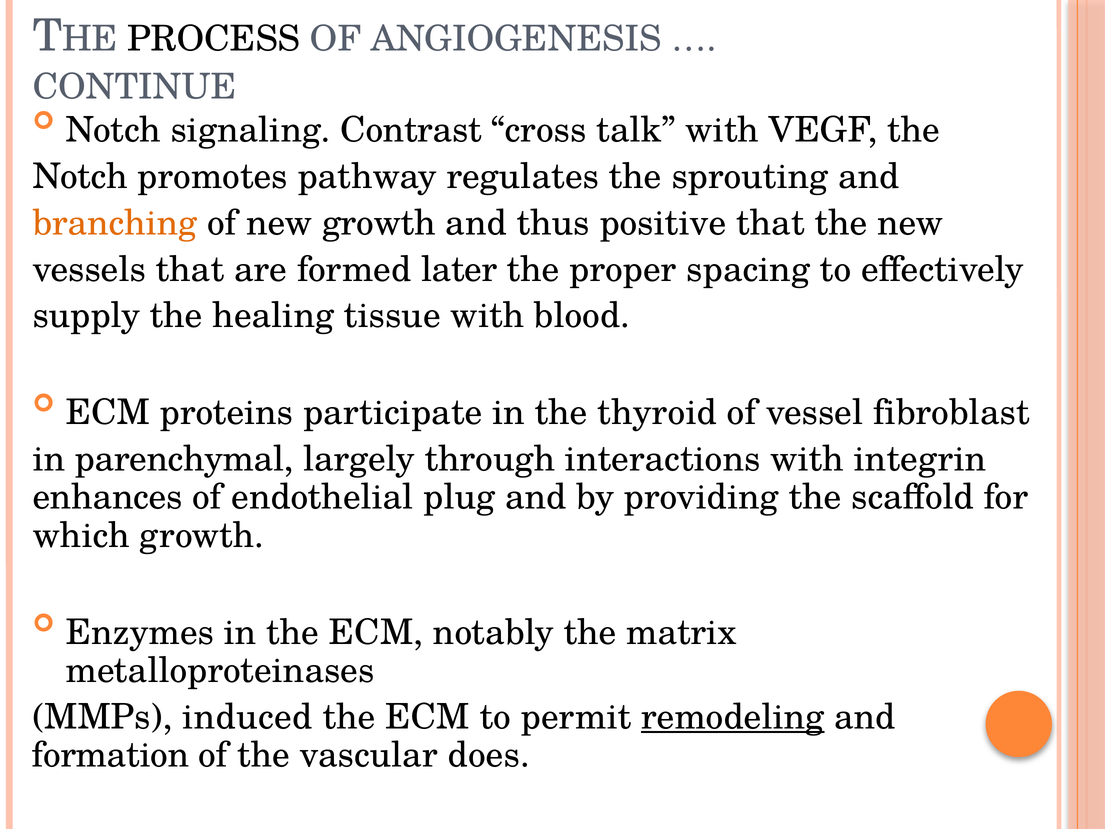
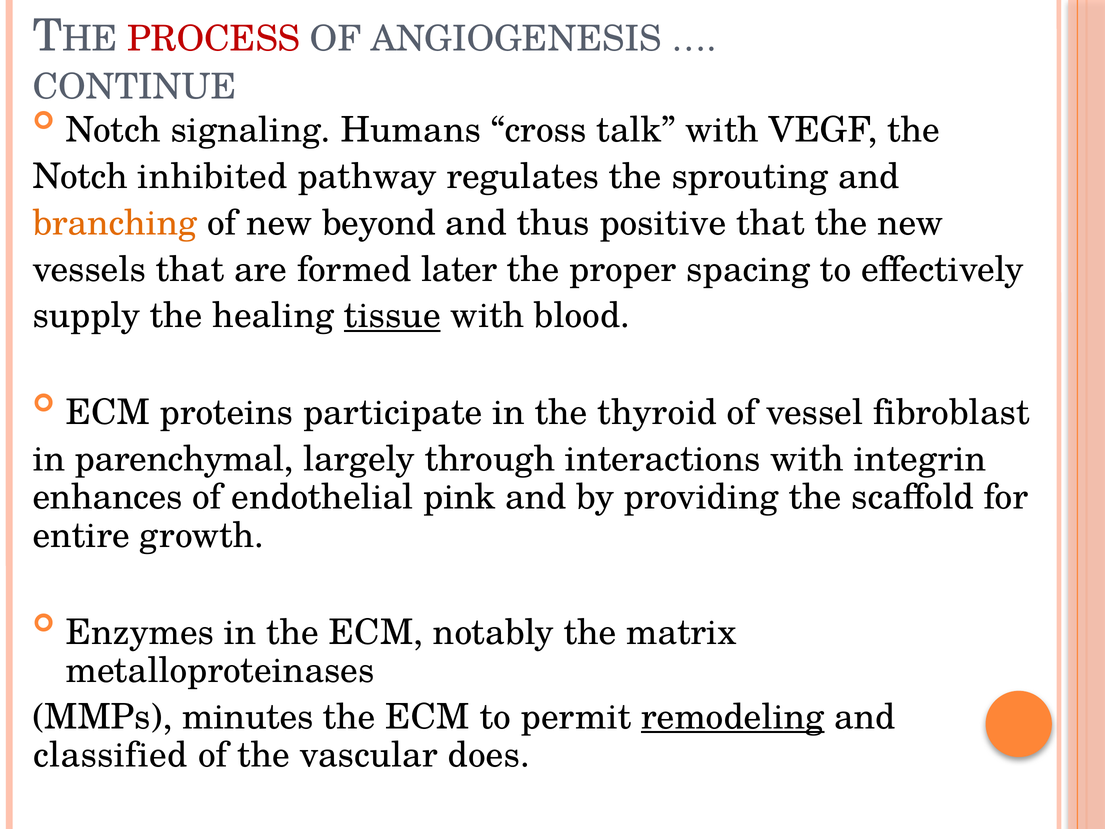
PROCESS colour: black -> red
Contrast: Contrast -> Humans
promotes: promotes -> inhibited
new growth: growth -> beyond
tissue underline: none -> present
plug: plug -> pink
which: which -> entire
induced: induced -> minutes
formation: formation -> classified
